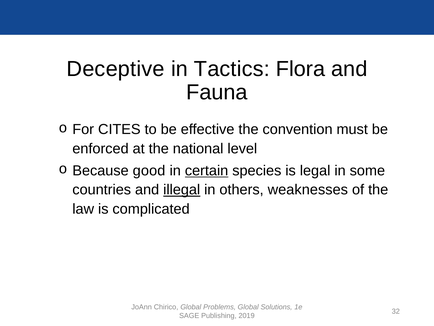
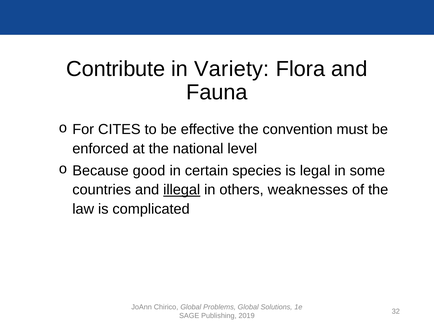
Deceptive: Deceptive -> Contribute
Tactics: Tactics -> Variety
certain underline: present -> none
